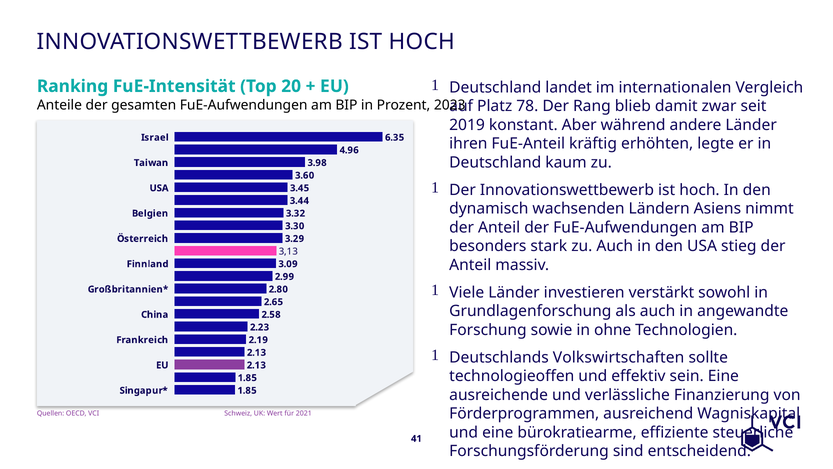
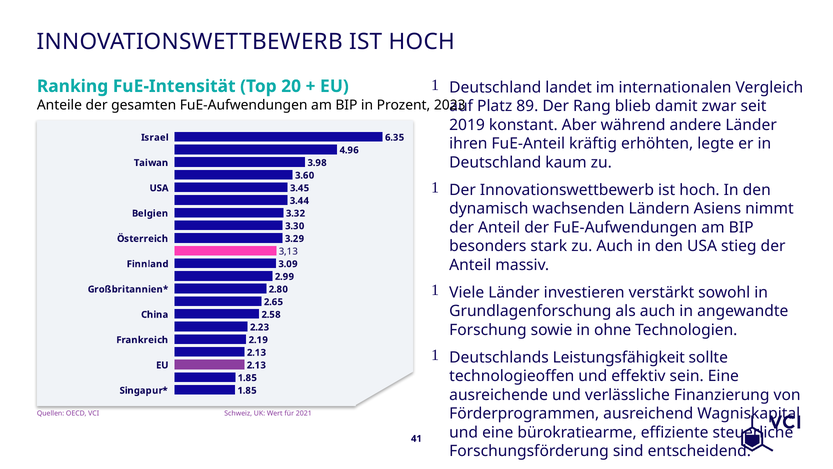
78: 78 -> 89
Volkswirtschaften: Volkswirtschaften -> Leistungsfähigkeit
